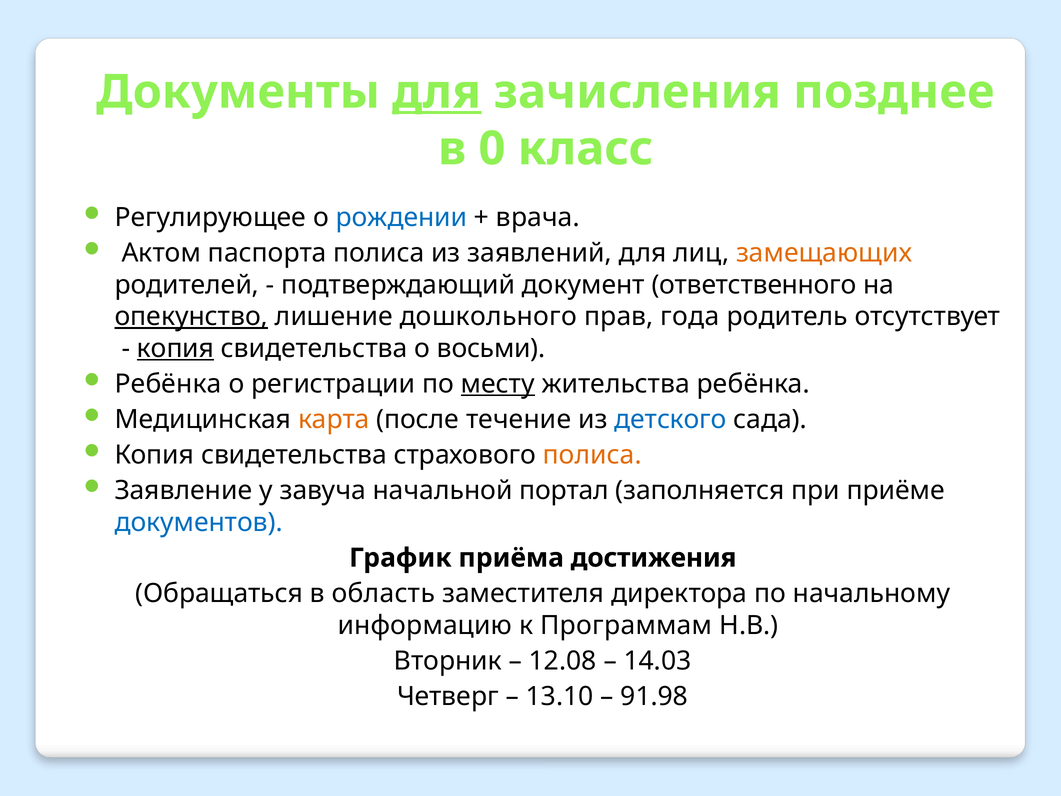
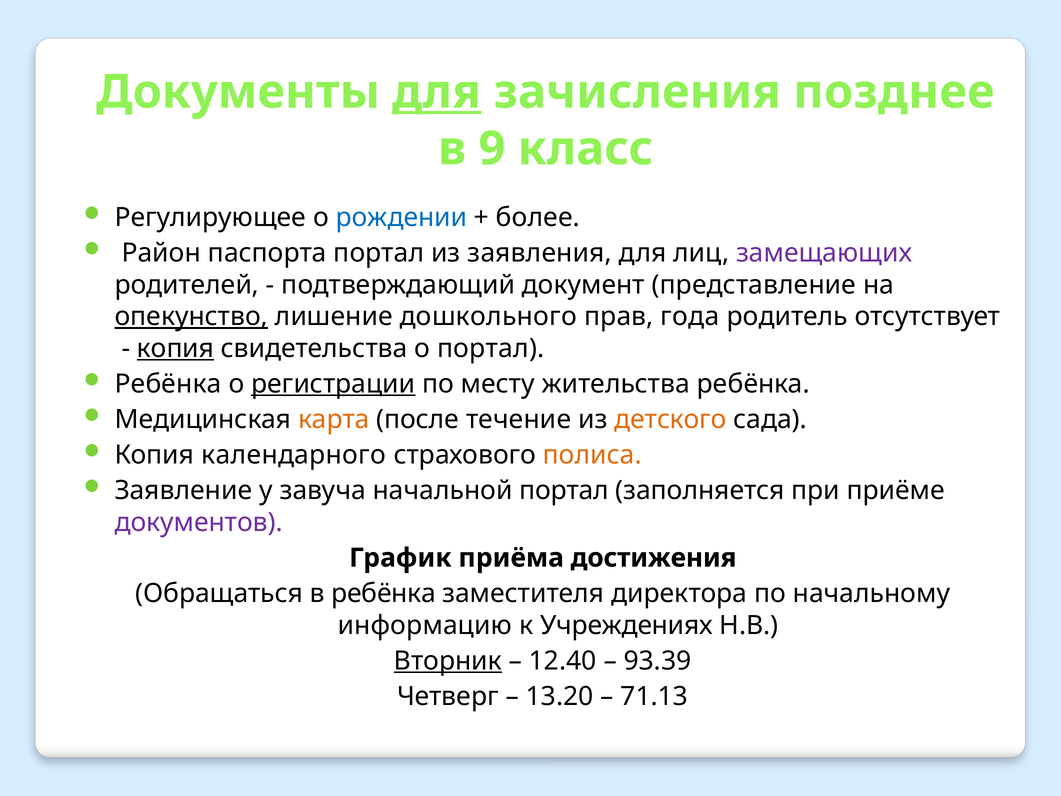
0: 0 -> 9
врача: врача -> более
Актом: Актом -> Район
паспорта полиса: полиса -> портал
заявлений: заявлений -> заявления
замещающих colour: orange -> purple
ответственного: ответственного -> представление
о восьми: восьми -> портал
регистрации underline: none -> present
месту underline: present -> none
детского colour: blue -> orange
свидетельства at (294, 455): свидетельства -> календарного
документов colour: blue -> purple
в область: область -> ребёнка
Программам: Программам -> Учреждениях
Вторник underline: none -> present
12.08: 12.08 -> 12.40
14.03: 14.03 -> 93.39
13.10: 13.10 -> 13.20
91.98: 91.98 -> 71.13
